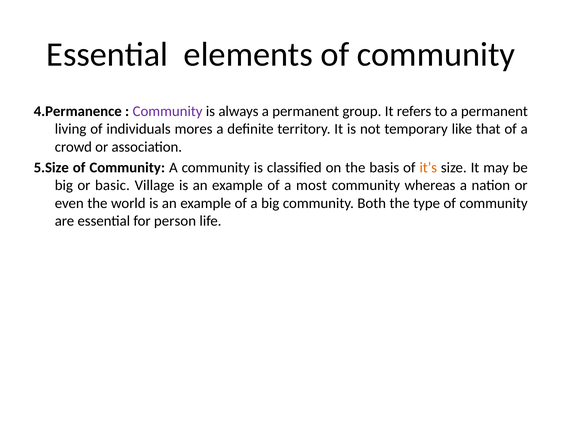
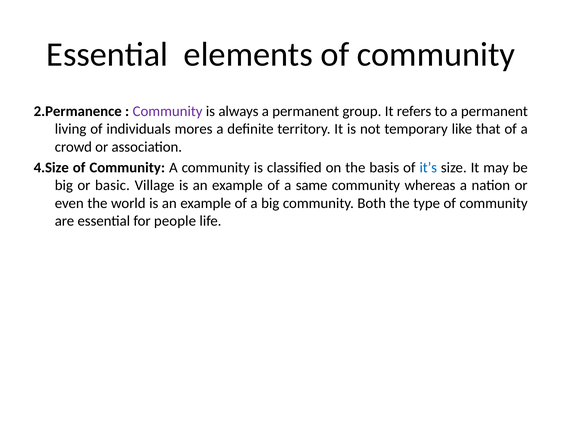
4.Permanence: 4.Permanence -> 2.Permanence
5.Size: 5.Size -> 4.Size
it’s colour: orange -> blue
most: most -> same
person: person -> people
